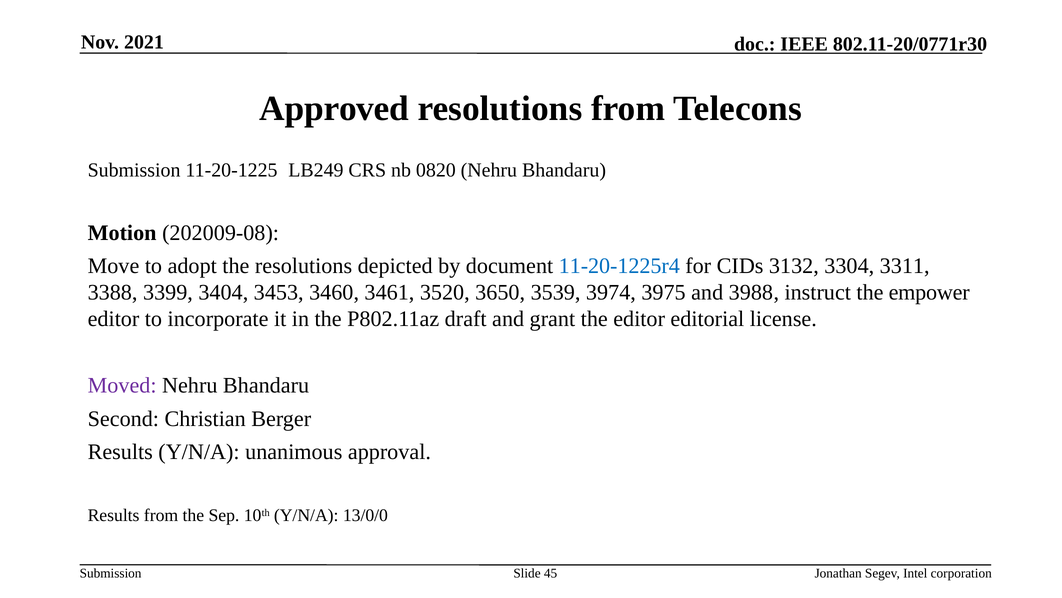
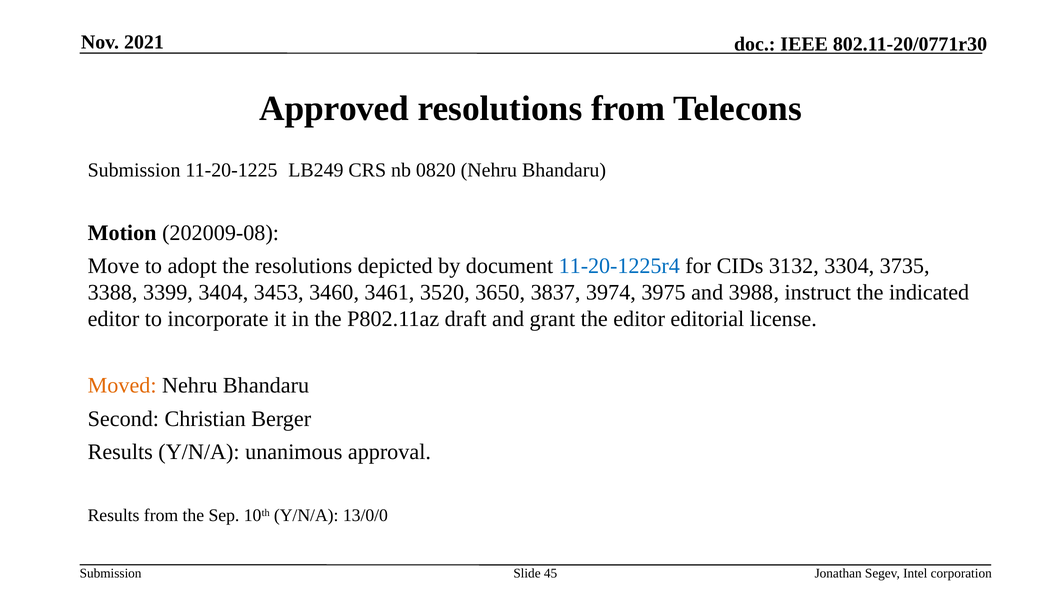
3311: 3311 -> 3735
3539: 3539 -> 3837
empower: empower -> indicated
Moved colour: purple -> orange
